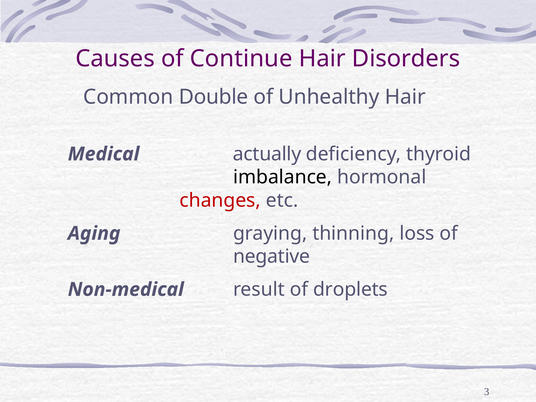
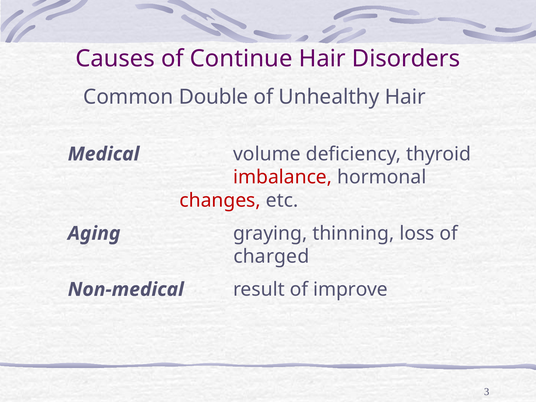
actually: actually -> volume
imbalance colour: black -> red
negative: negative -> charged
droplets: droplets -> improve
